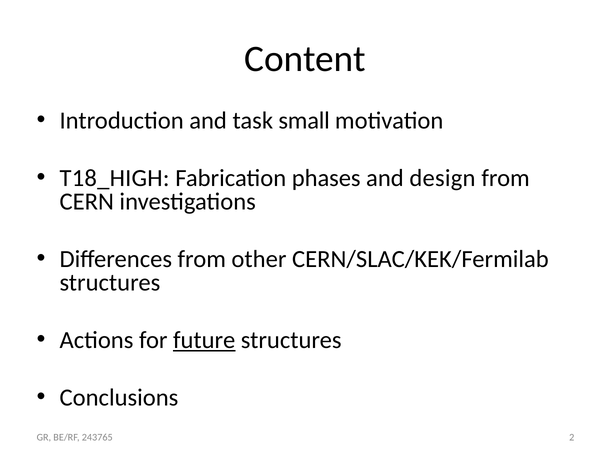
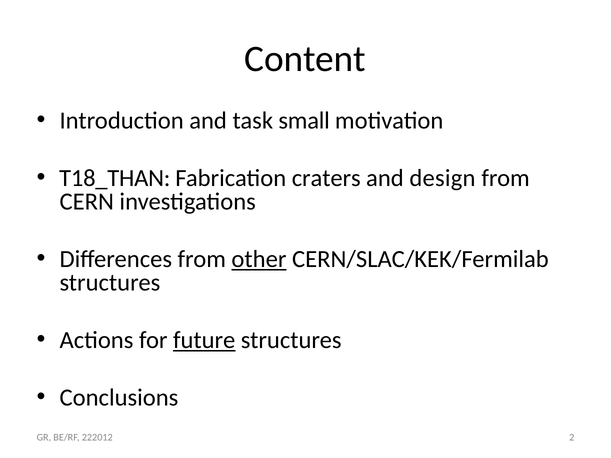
T18_HIGH: T18_HIGH -> T18_THAN
phases: phases -> craters
other underline: none -> present
243765: 243765 -> 222012
